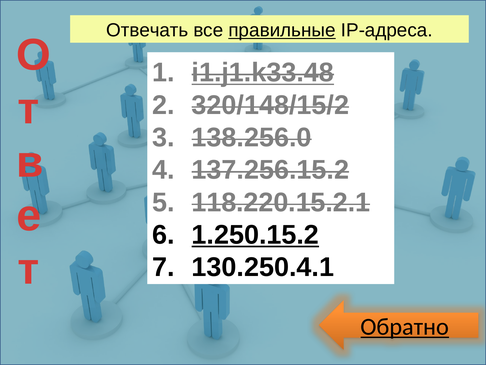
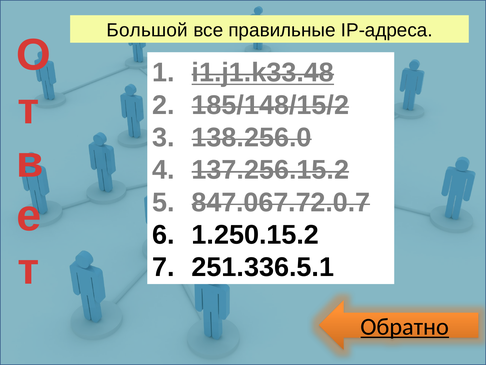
Отвечать: Отвечать -> Большой
правильные underline: present -> none
320/148/15/2: 320/148/15/2 -> 185/148/15/2
118.220.15.2.1: 118.220.15.2.1 -> 847.067.72.0.7
1.250.15.2 underline: present -> none
130.250.4.1: 130.250.4.1 -> 251.336.5.1
